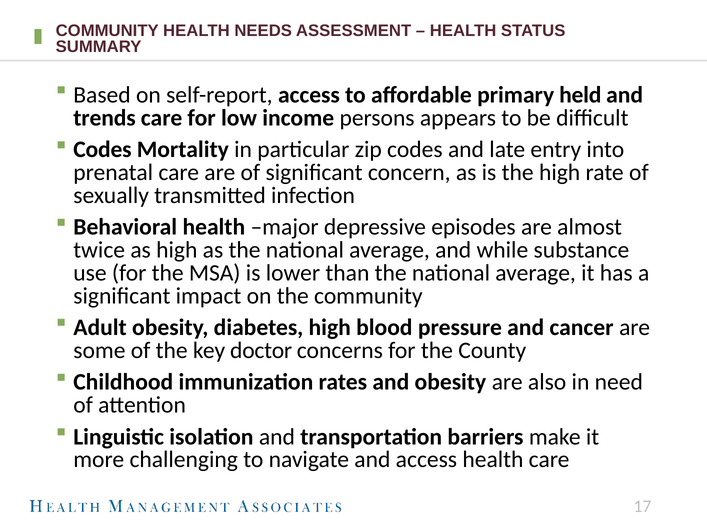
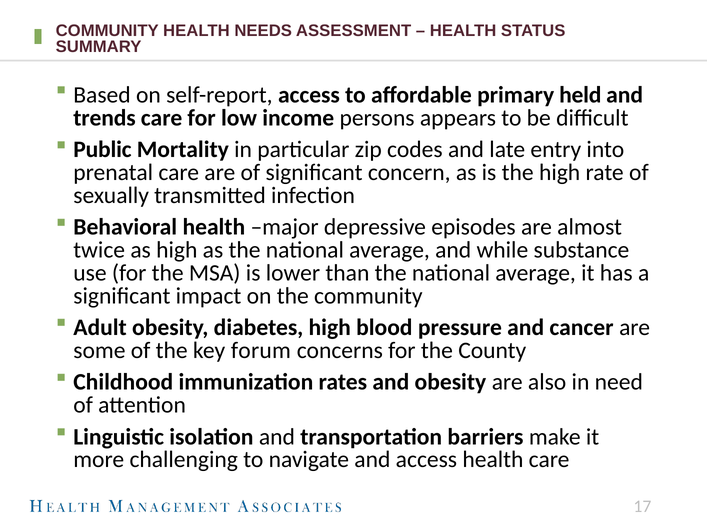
Codes at (102, 150): Codes -> Public
doctor: doctor -> forum
